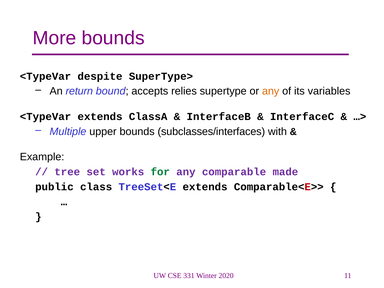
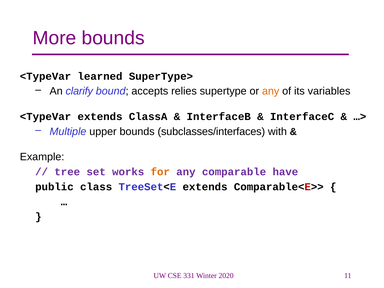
despite: despite -> learned
return: return -> clarify
for colour: green -> orange
made: made -> have
